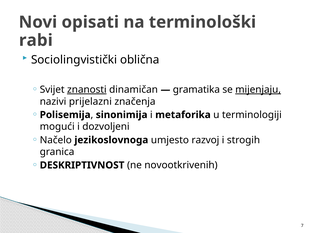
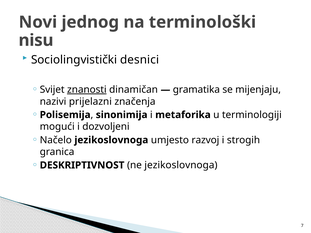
opisati: opisati -> jednog
rabi: rabi -> nisu
oblična: oblična -> desnici
mijenjaju underline: present -> none
ne novootkrivenih: novootkrivenih -> jezikoslovnoga
